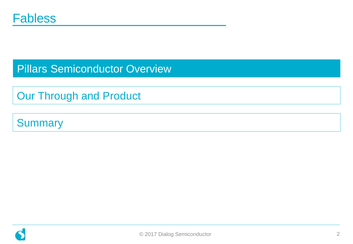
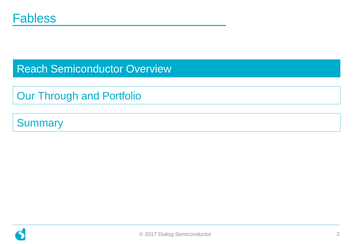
Pillars: Pillars -> Reach
Product: Product -> Portfolio
